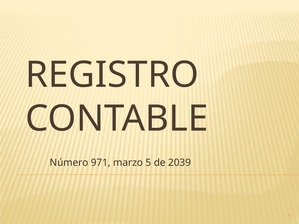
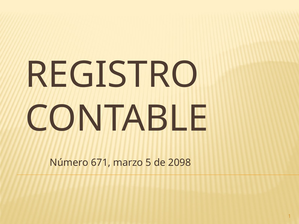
971: 971 -> 671
2039: 2039 -> 2098
